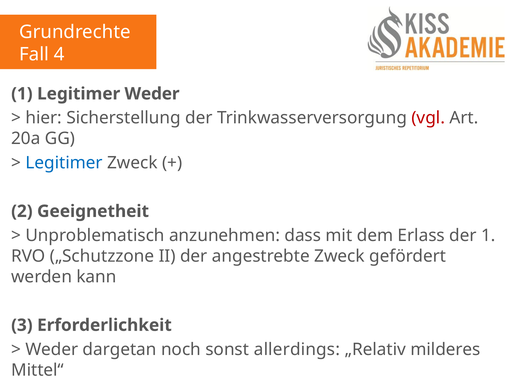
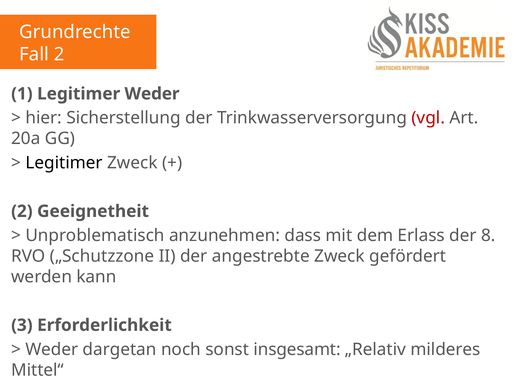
Fall 4: 4 -> 2
Legitimer at (64, 163) colour: blue -> black
der 1: 1 -> 8
allerdings: allerdings -> insgesamt
